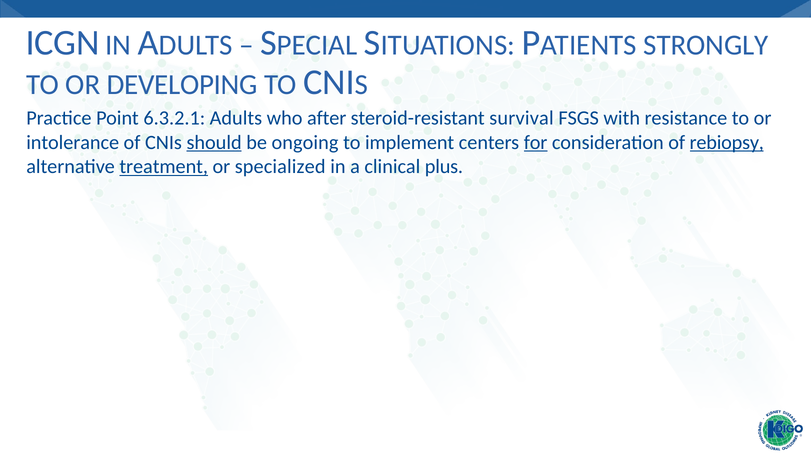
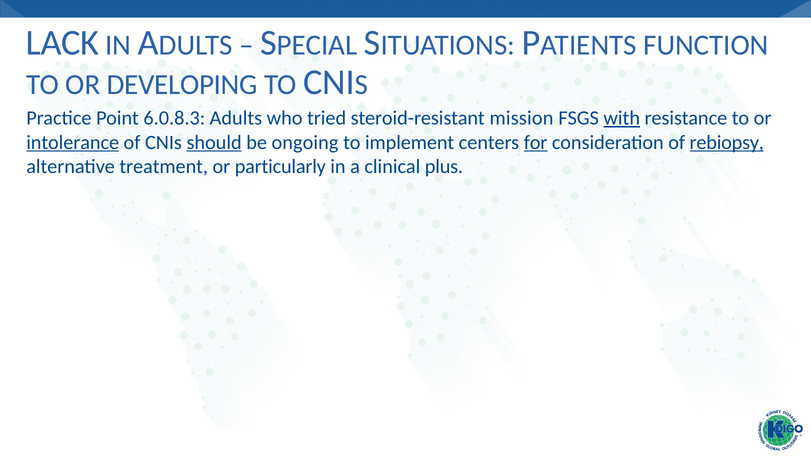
ICGN: ICGN -> LACK
STRONGLY: STRONGLY -> FUNCTION
6.3.2.1: 6.3.2.1 -> 6.0.8.3
after: after -> tried
survival: survival -> mission
with underline: none -> present
intolerance underline: none -> present
treatment underline: present -> none
specialized: specialized -> particularly
